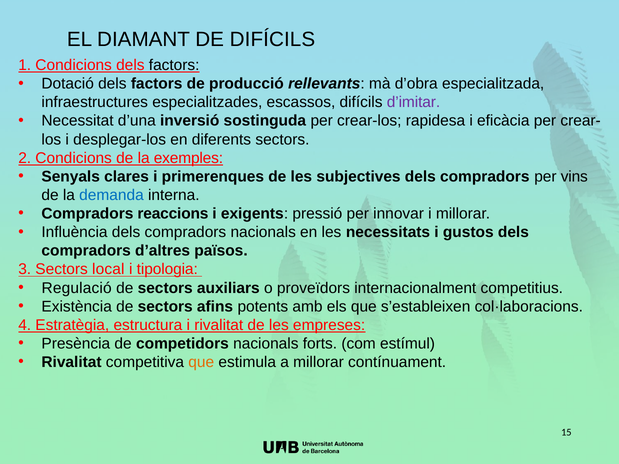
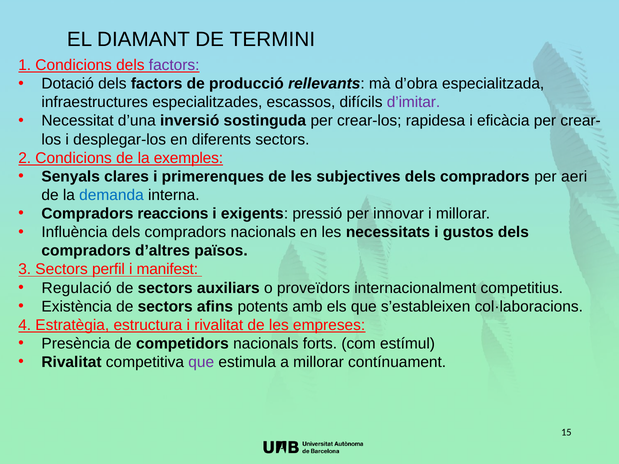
DE DIFÍCILS: DIFÍCILS -> TERMINI
factors at (174, 65) colour: black -> purple
vins: vins -> aeri
local: local -> perfil
tipologia: tipologia -> manifest
que at (201, 362) colour: orange -> purple
